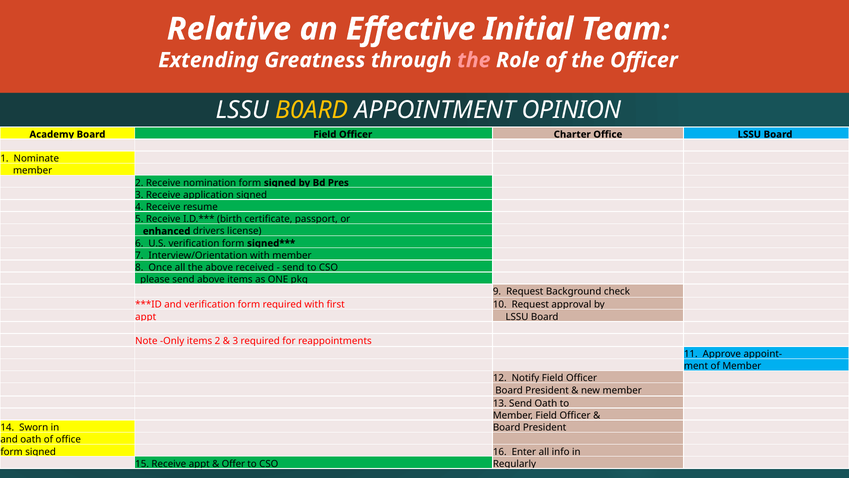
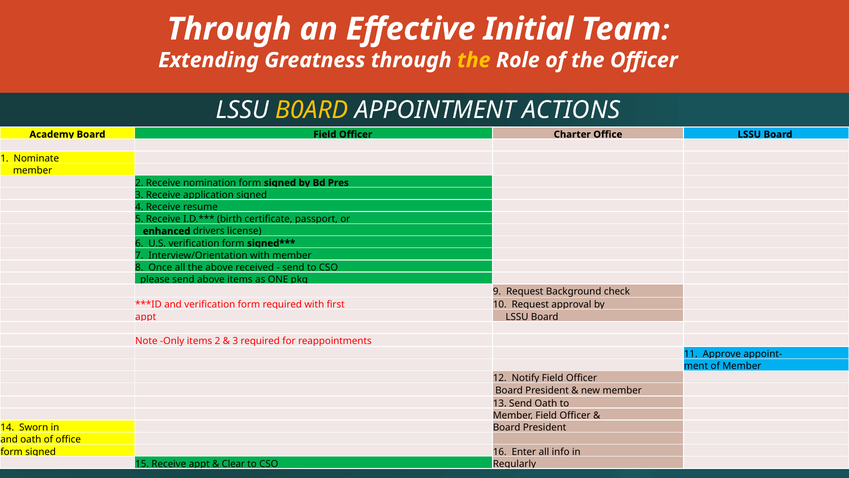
Relative at (229, 29): Relative -> Through
the at (474, 60) colour: pink -> yellow
OPINION: OPINION -> ACTIONS
Offer: Offer -> Clear
